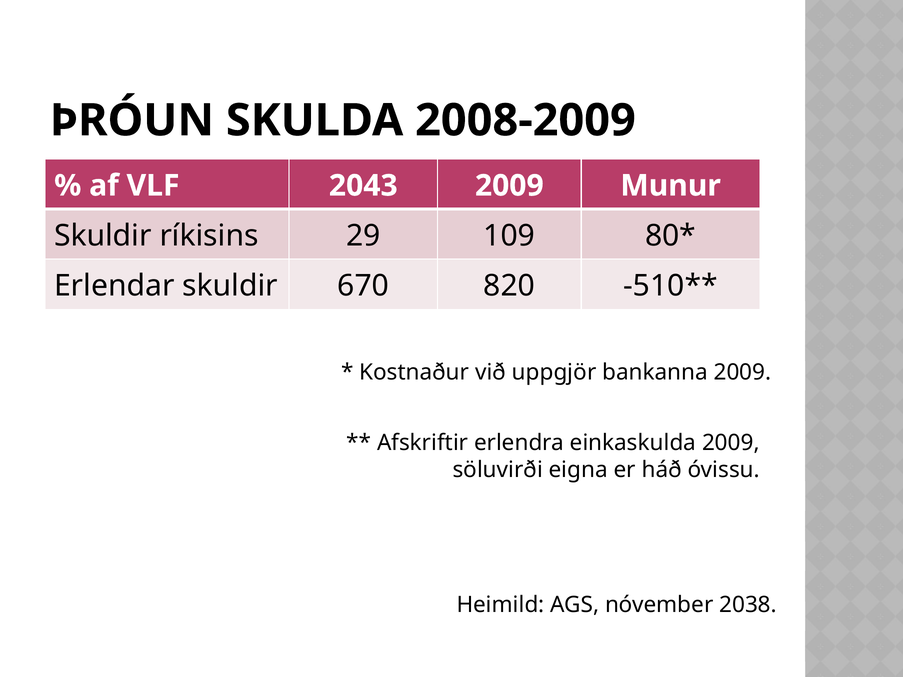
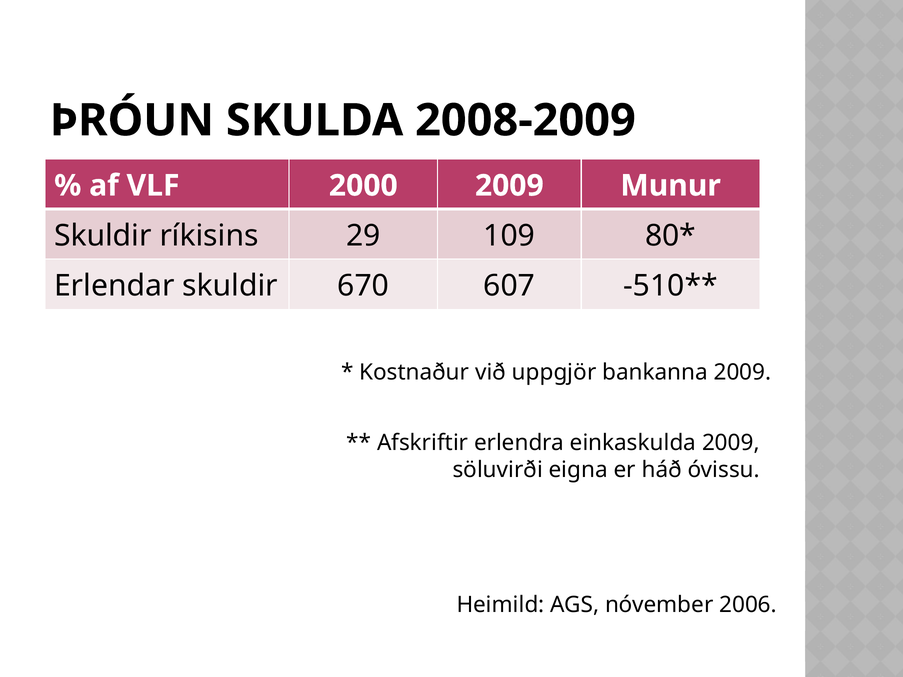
2043: 2043 -> 2000
820: 820 -> 607
2038: 2038 -> 2006
